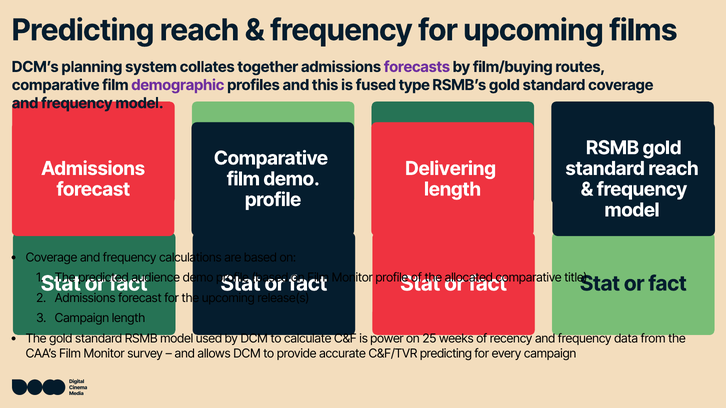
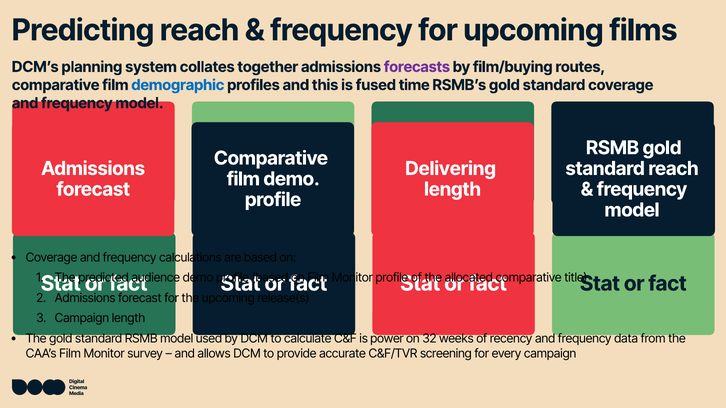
demographic colour: purple -> blue
type: type -> time
25: 25 -> 32
C&F/TVR predicting: predicting -> screening
